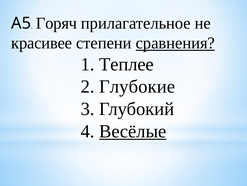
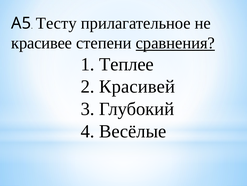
Горяч: Горяч -> Тесту
Глубокие: Глубокие -> Красивей
Весёлые underline: present -> none
